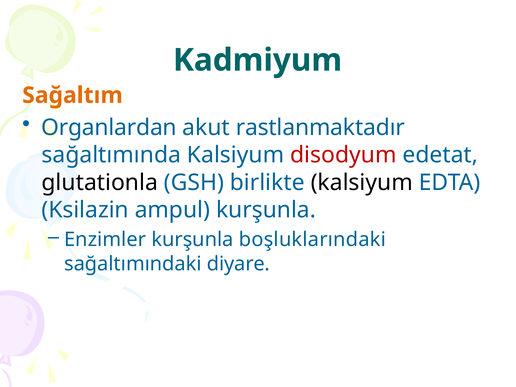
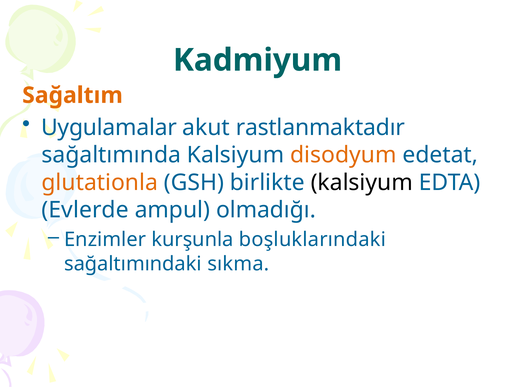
Organlardan: Organlardan -> Uygulamalar
disodyum colour: red -> orange
glutationla colour: black -> orange
Ksilazin: Ksilazin -> Evlerde
ampul kurşunla: kurşunla -> olmadığı
diyare: diyare -> sıkma
